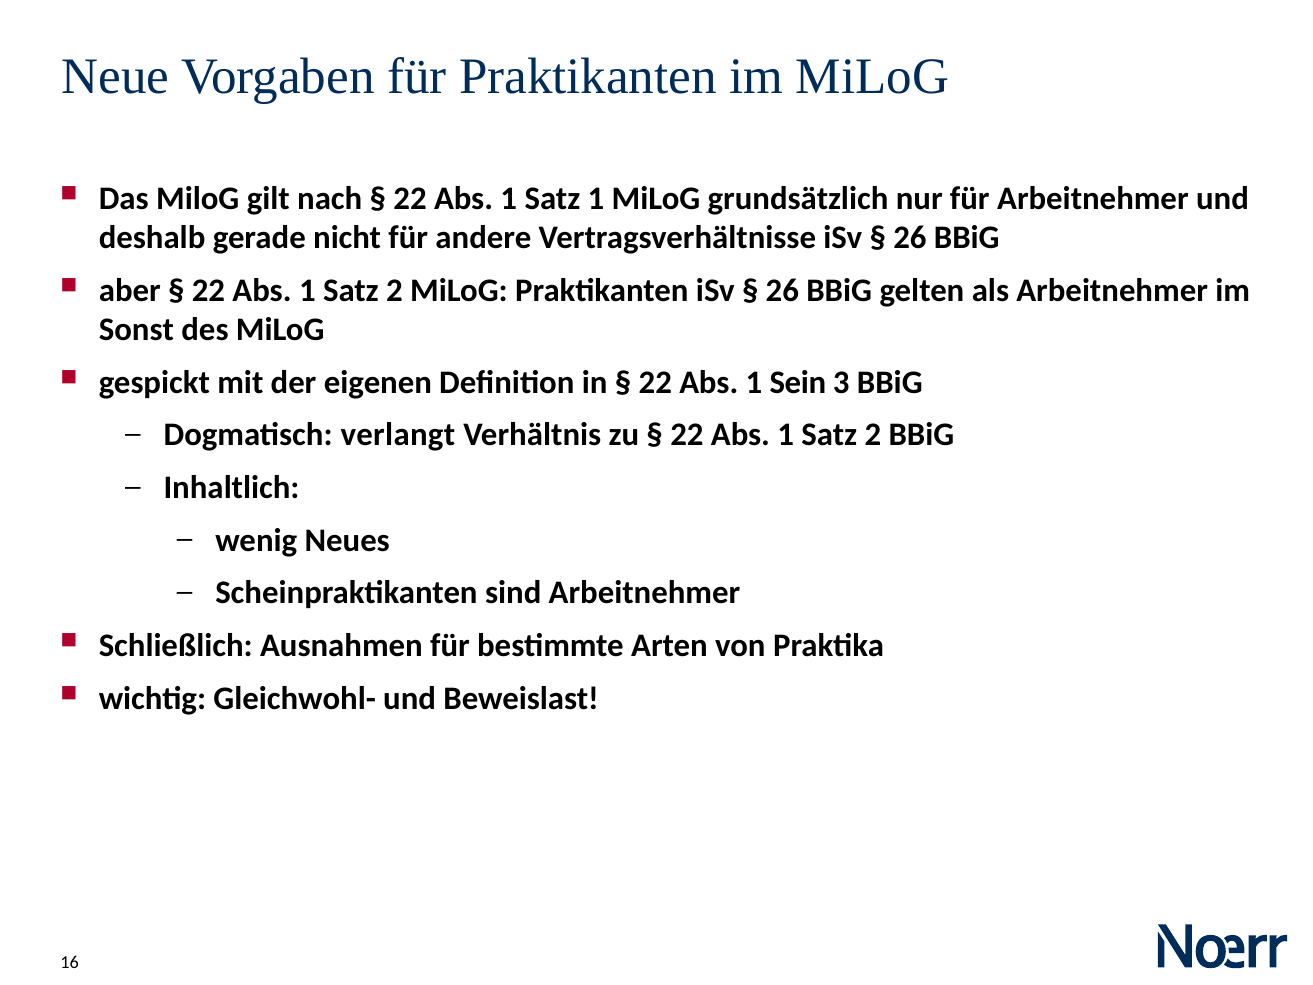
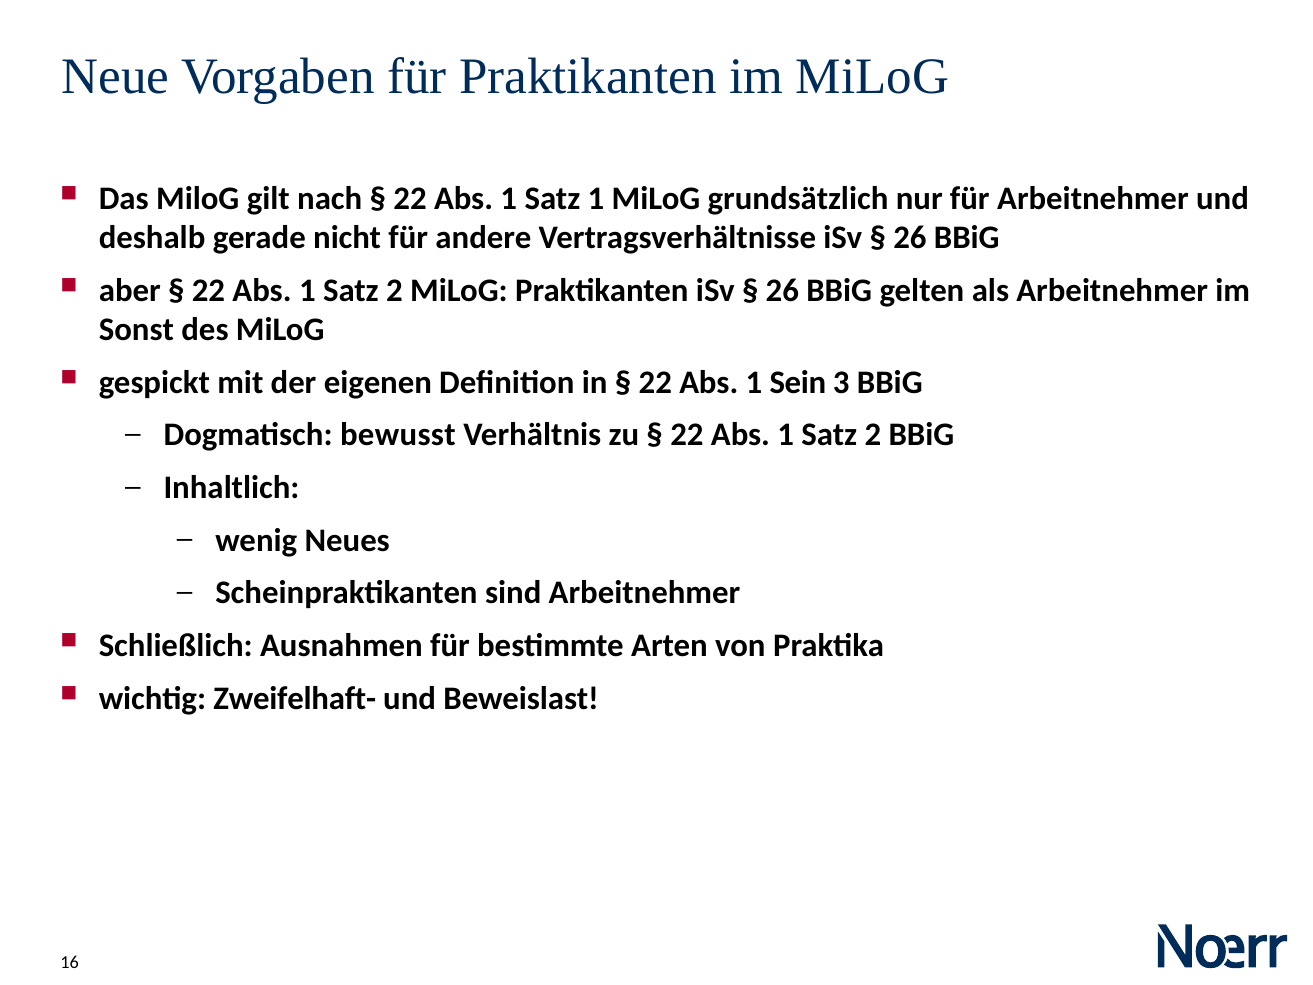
verlangt: verlangt -> bewusst
Gleichwohl-: Gleichwohl- -> Zweifelhaft-
